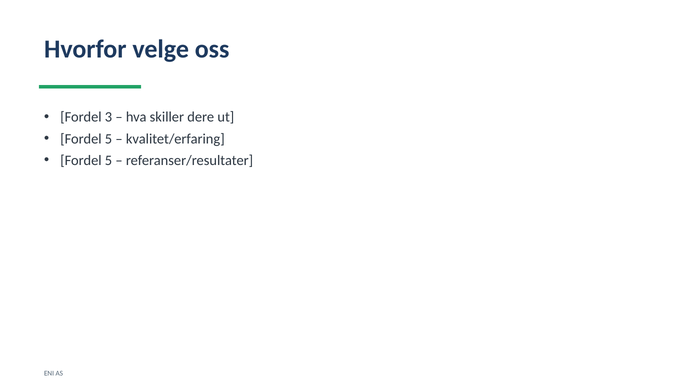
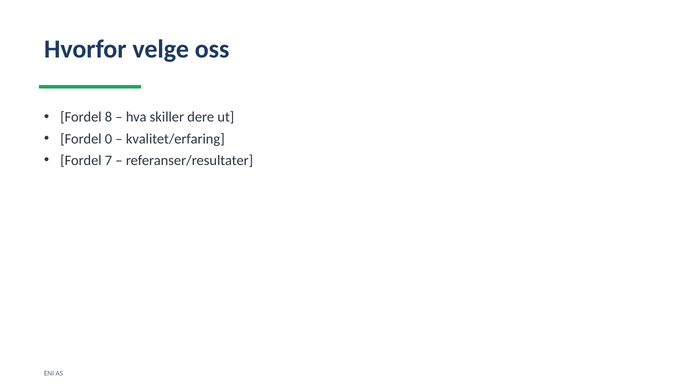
3: 3 -> 8
5 at (109, 139): 5 -> 0
5 at (109, 160): 5 -> 7
